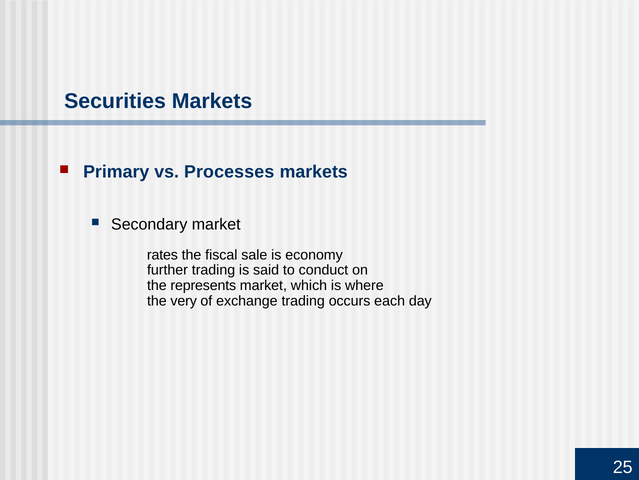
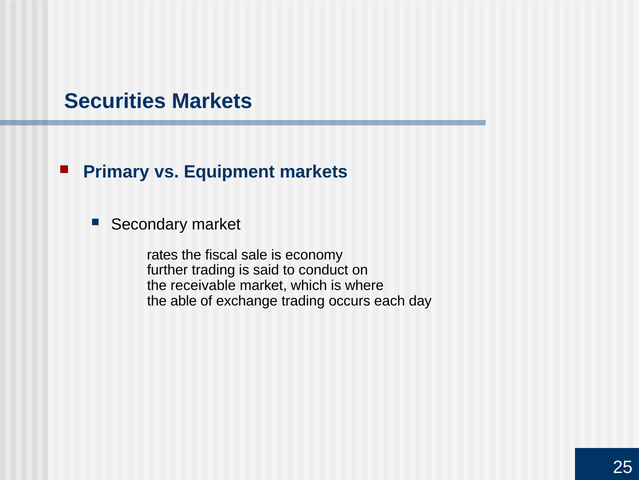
Processes: Processes -> Equipment
represents: represents -> receivable
very: very -> able
